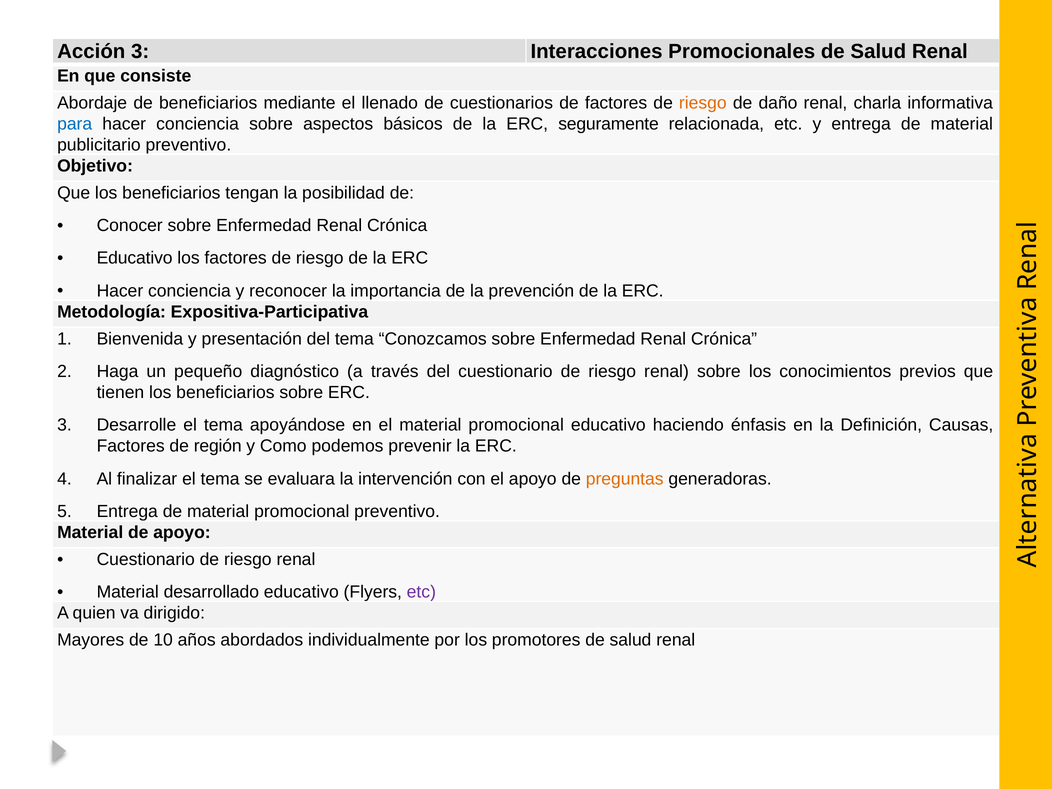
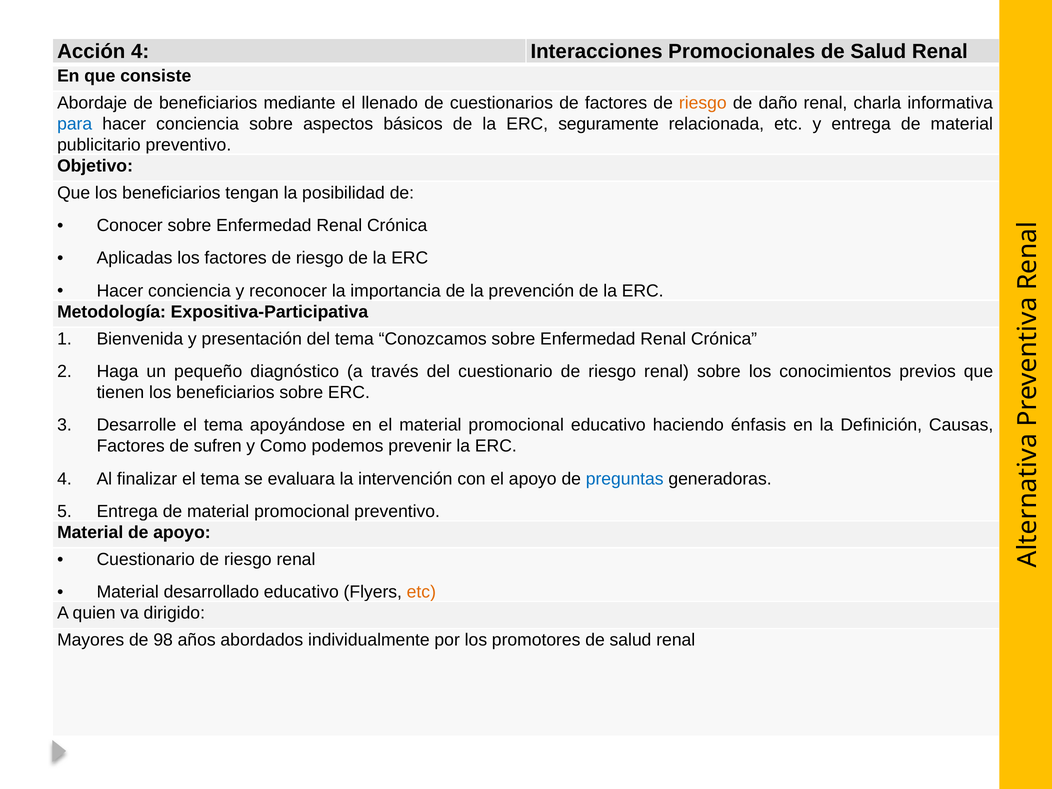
Acción 3: 3 -> 4
Educativo at (135, 258): Educativo -> Aplicadas
región: región -> sufren
preguntas colour: orange -> blue
etc at (421, 592) colour: purple -> orange
10: 10 -> 98
